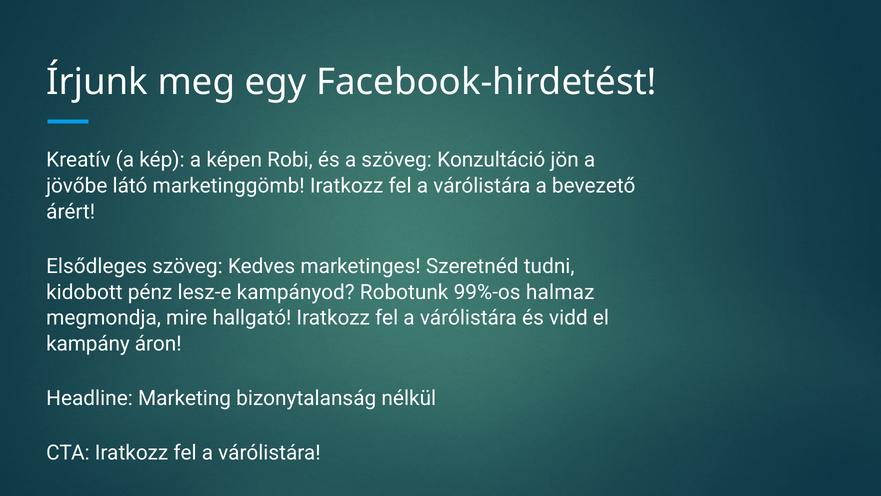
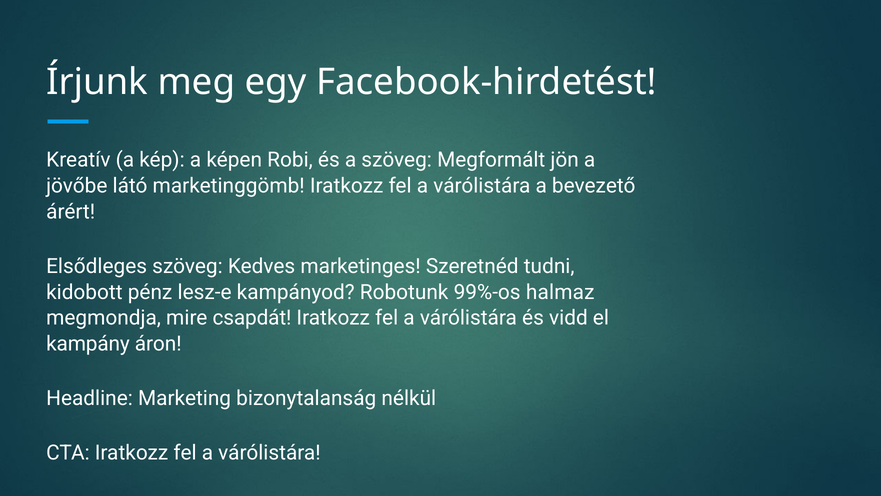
Konzultáció: Konzultáció -> Megformált
hallgató: hallgató -> csapdát
